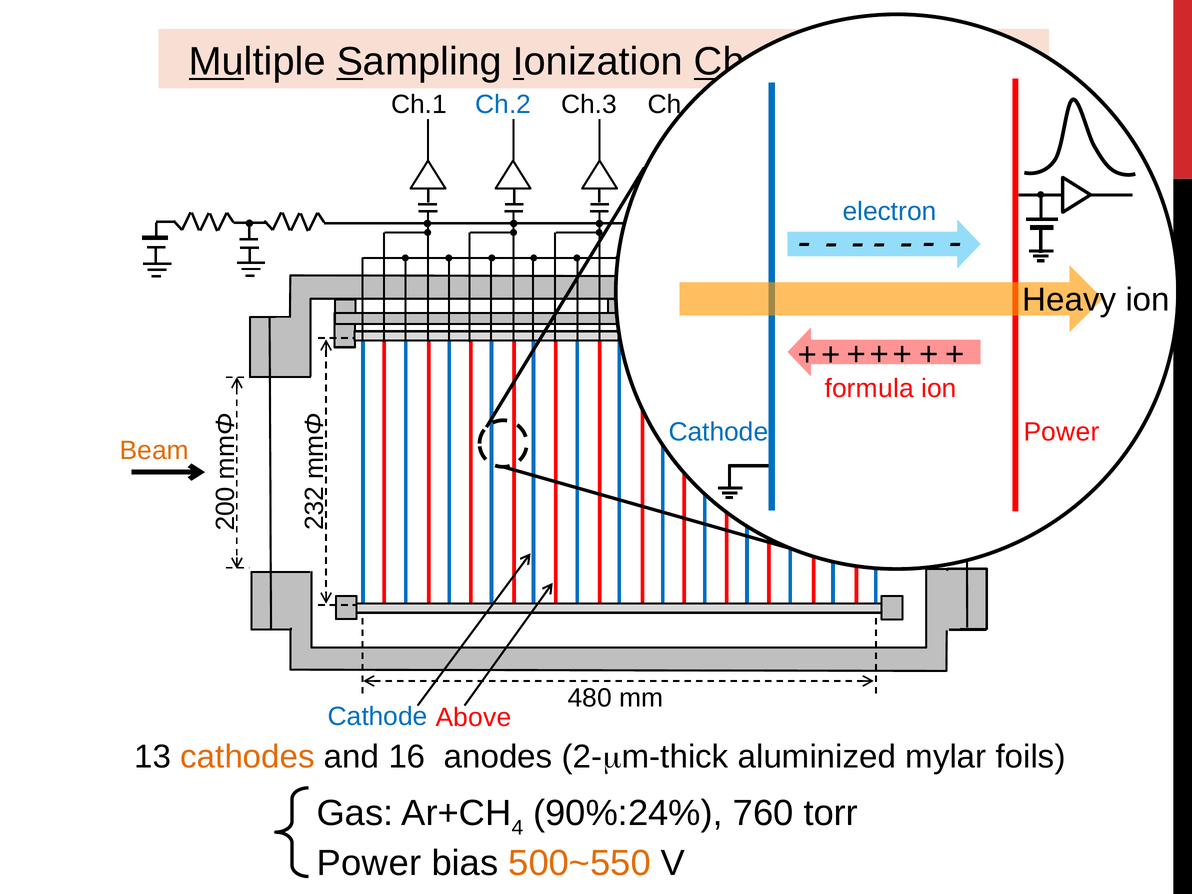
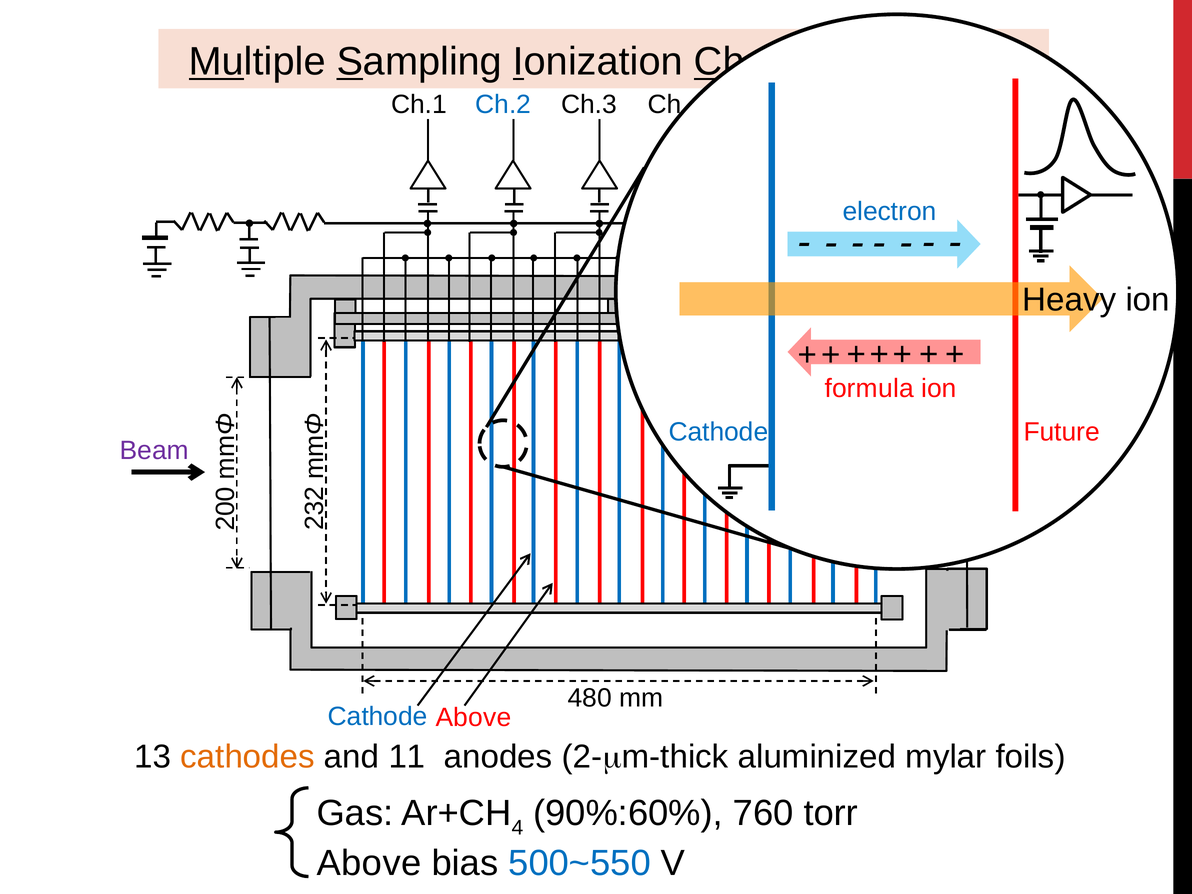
Power at (1062, 432): Power -> Future
Beam colour: orange -> purple
16: 16 -> 11
90%:24%: 90%:24% -> 90%:60%
Power at (369, 863): Power -> Above
500~550 colour: orange -> blue
